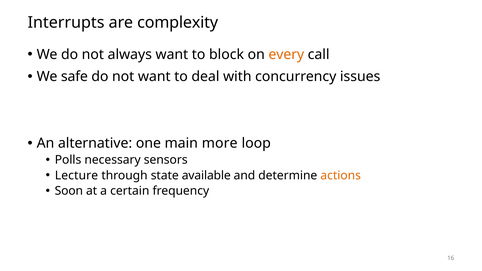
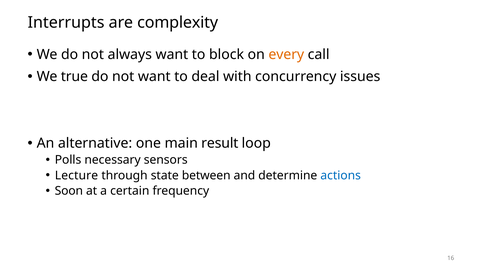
safe: safe -> true
more: more -> result
available: available -> between
actions colour: orange -> blue
